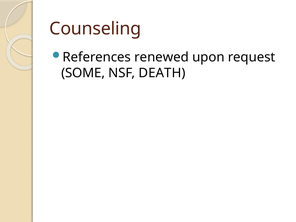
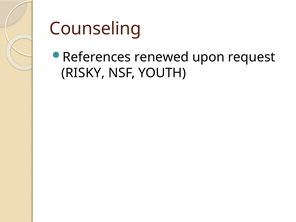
SOME: SOME -> RISKY
DEATH: DEATH -> YOUTH
